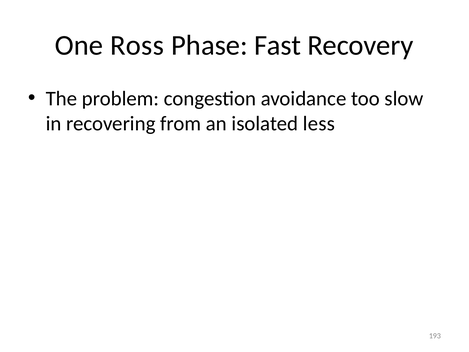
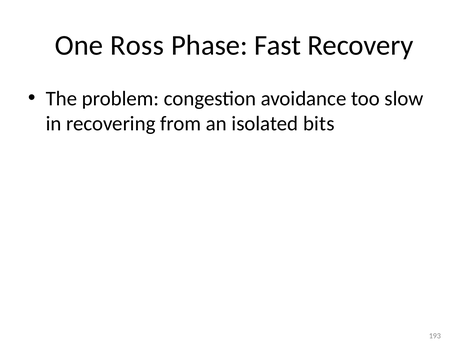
less: less -> bits
